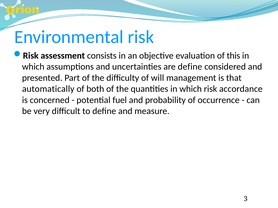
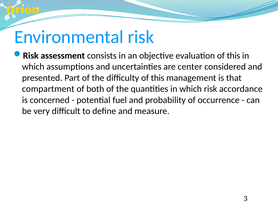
are define: define -> center
difficulty of will: will -> this
automatically: automatically -> compartment
